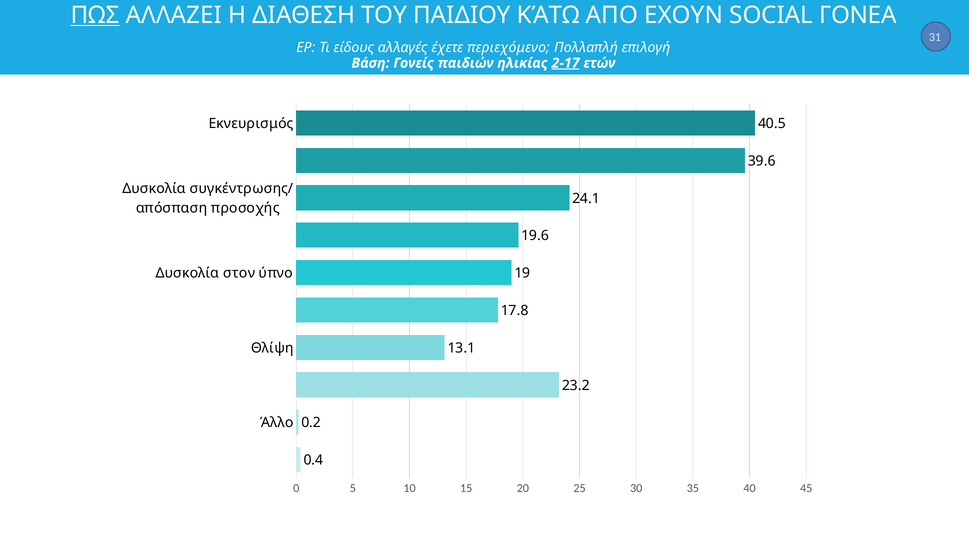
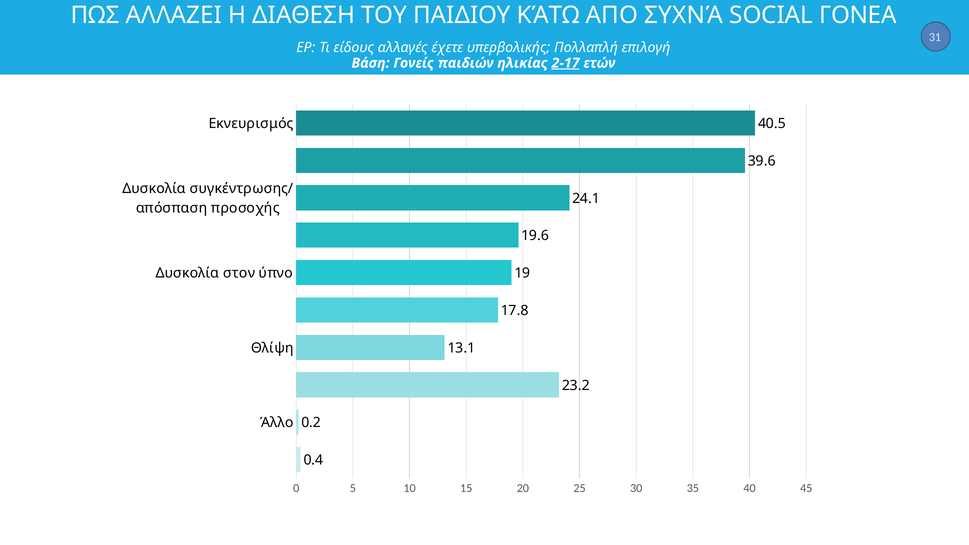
ΠΩΣ underline: present -> none
ΕΧΟΥΝ: ΕΧΟΥΝ -> ΣΥΧΝΆ
περιεχόμενο: περιεχόμενο -> υπερβολικής
